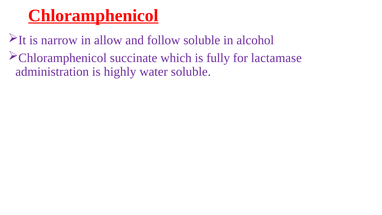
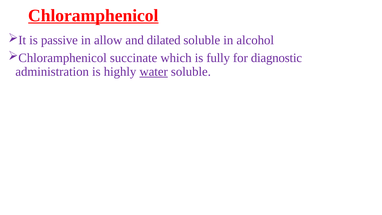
narrow: narrow -> passive
follow: follow -> dilated
lactamase: lactamase -> diagnostic
water underline: none -> present
